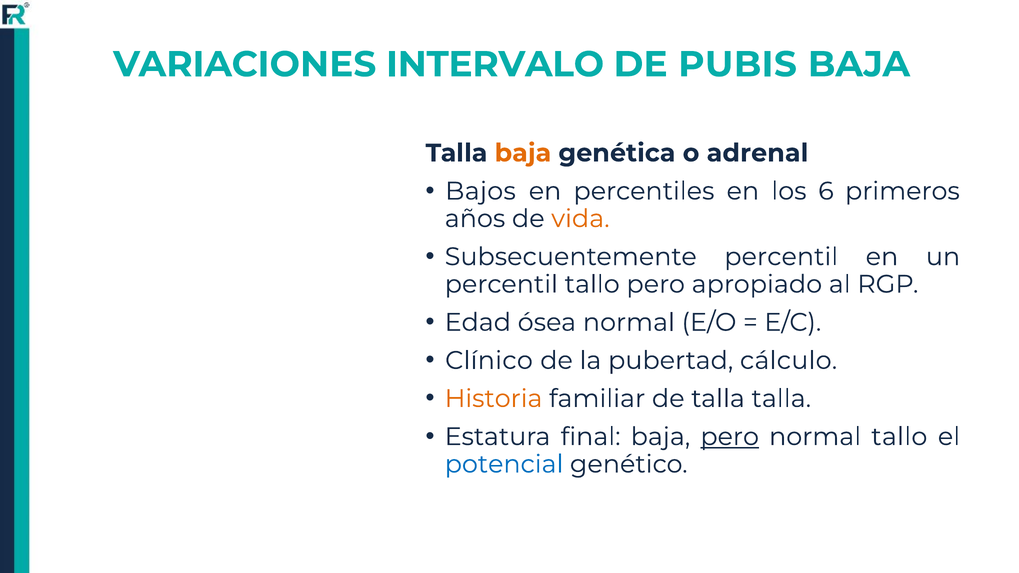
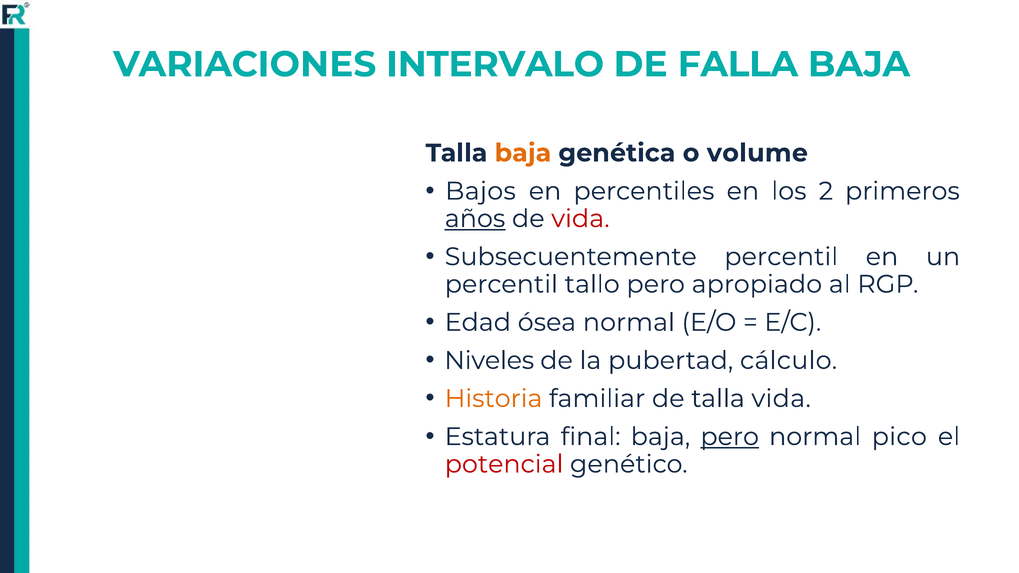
PUBIS: PUBIS -> FALLA
adrenal: adrenal -> volume
6: 6 -> 2
años underline: none -> present
vida at (580, 219) colour: orange -> red
Clínico: Clínico -> Niveles
talla talla: talla -> vida
normal tallo: tallo -> pico
potencial colour: blue -> red
